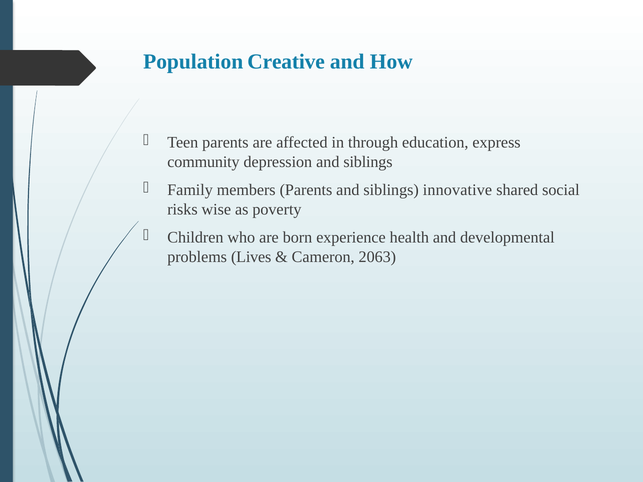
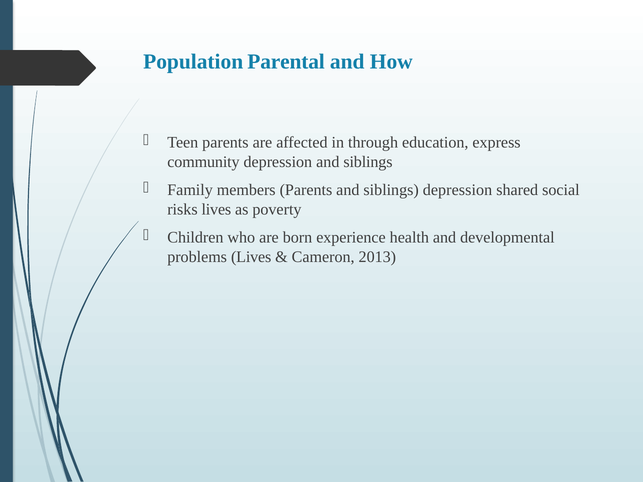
Creative: Creative -> Parental
siblings innovative: innovative -> depression
risks wise: wise -> lives
2063: 2063 -> 2013
